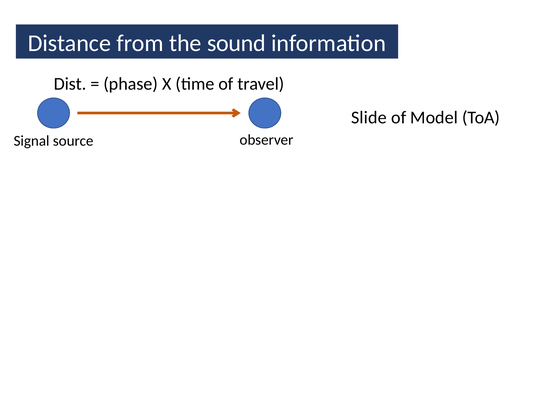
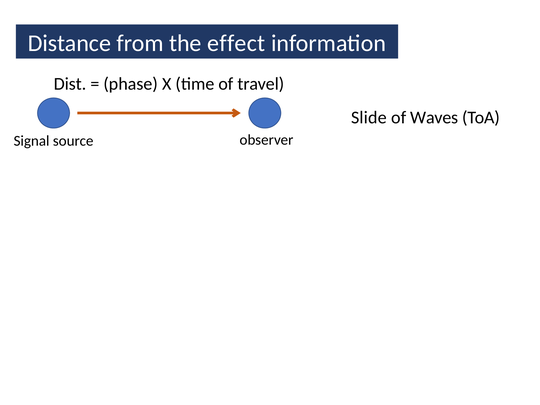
sound: sound -> effect
Model: Model -> Waves
